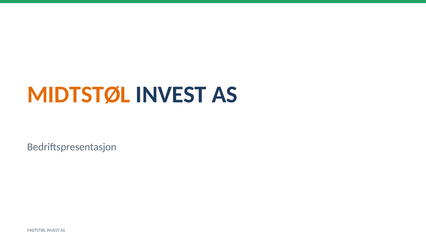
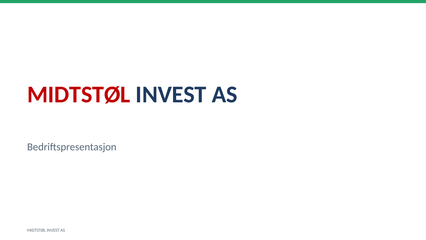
MIDTSTØL at (79, 94) colour: orange -> red
